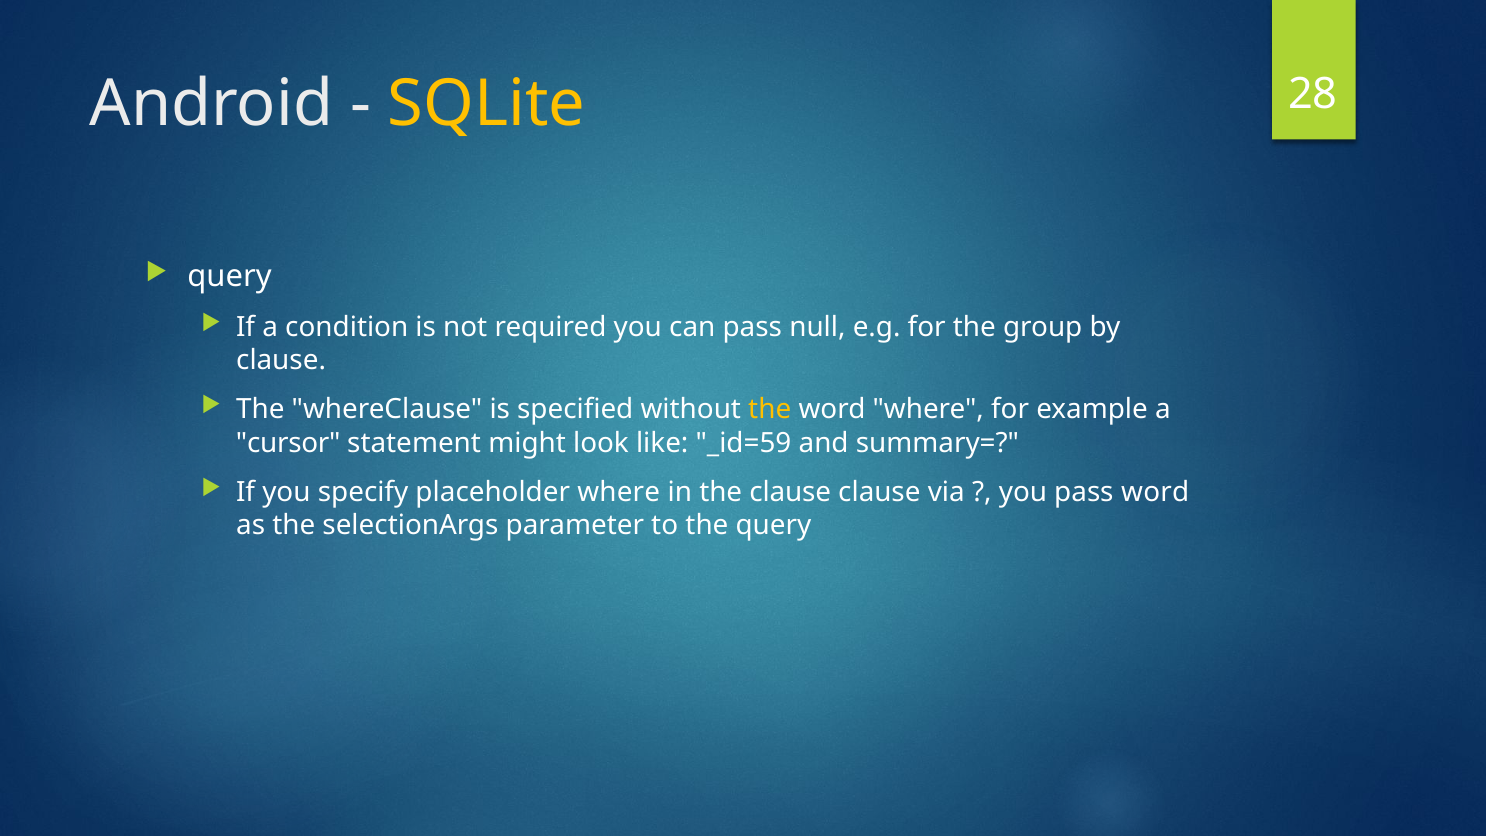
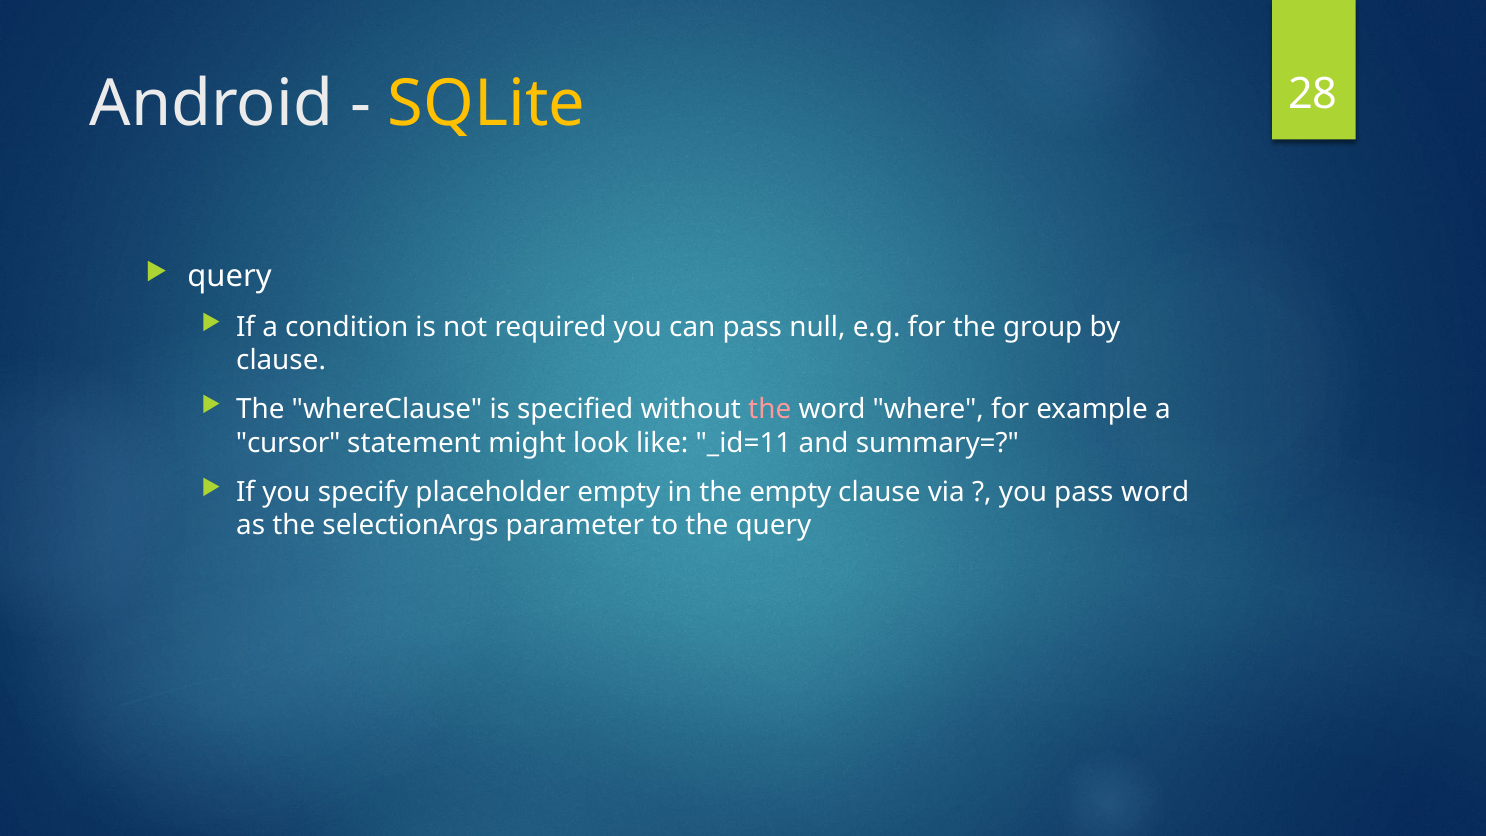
the at (770, 409) colour: yellow -> pink
_id=59: _id=59 -> _id=11
placeholder where: where -> empty
the clause: clause -> empty
